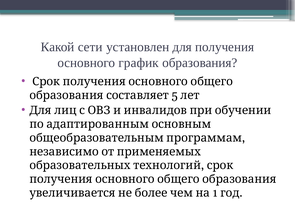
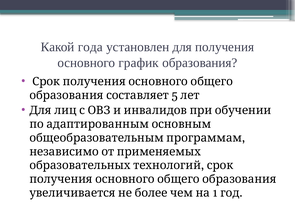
сети: сети -> года
